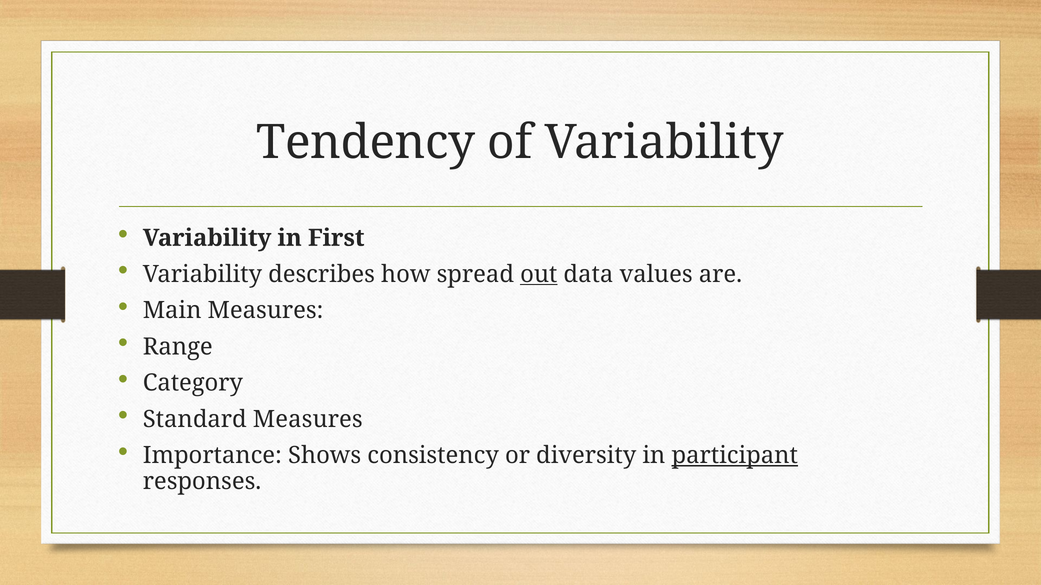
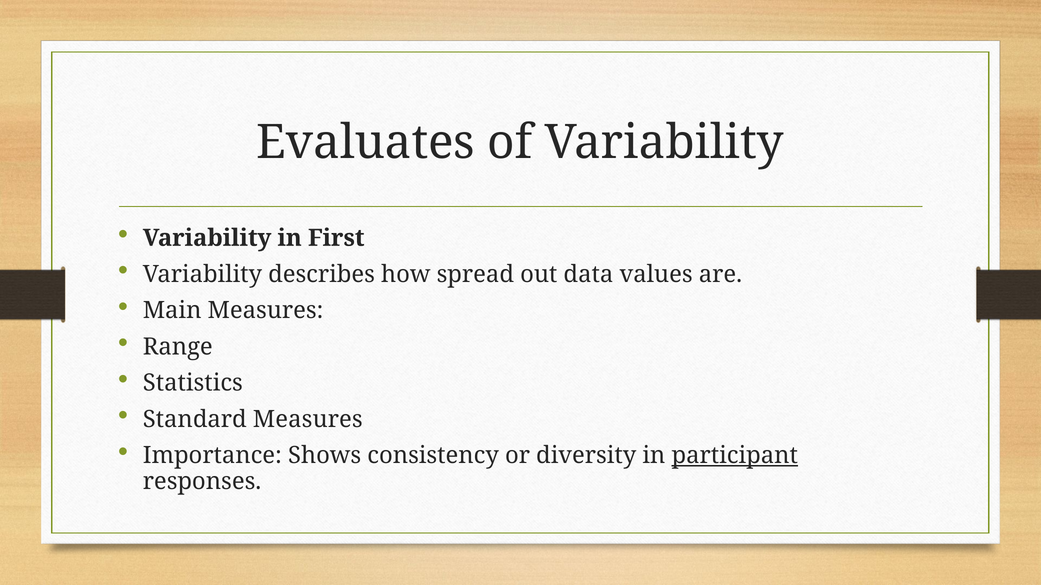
Tendency: Tendency -> Evaluates
out underline: present -> none
Category: Category -> Statistics
